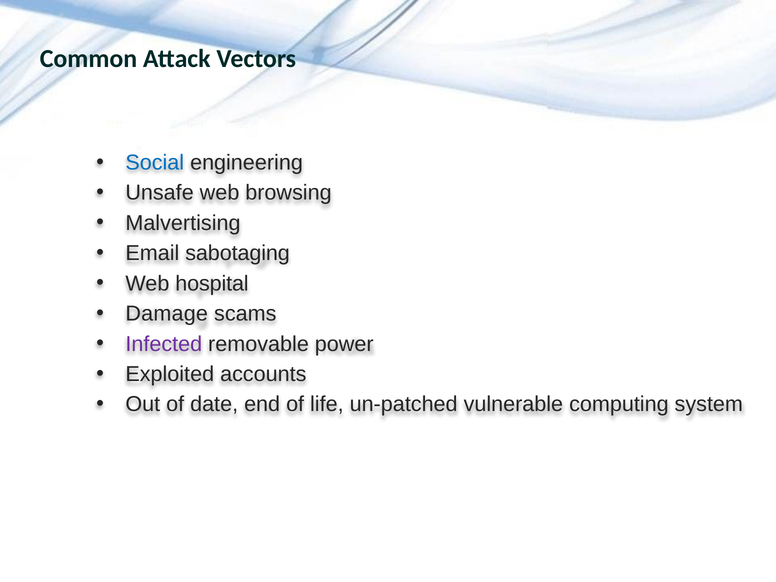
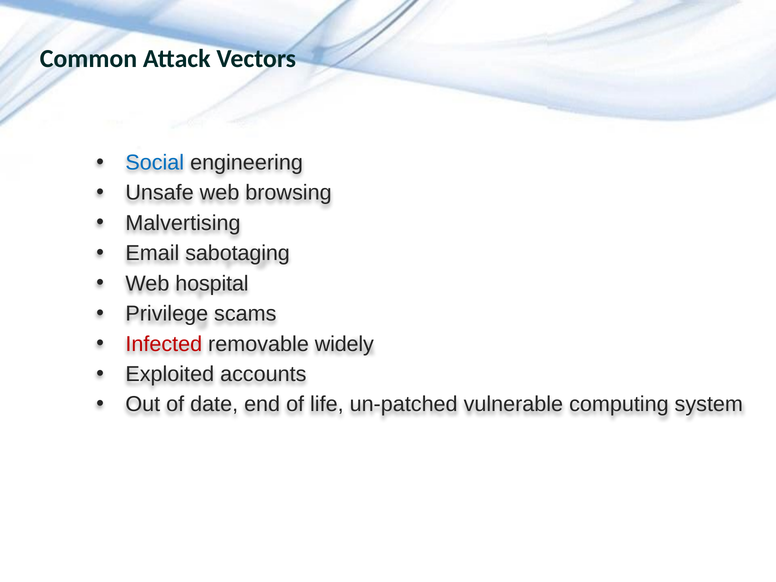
Damage: Damage -> Privilege
Infected colour: purple -> red
power: power -> widely
